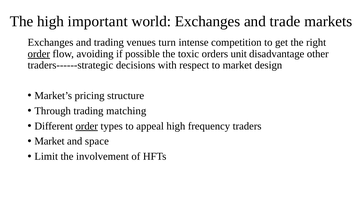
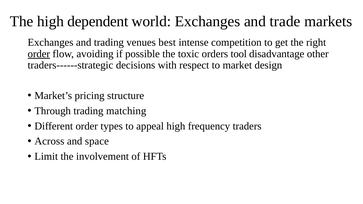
important: important -> dependent
turn: turn -> best
unit: unit -> tool
order at (87, 126) underline: present -> none
Market at (49, 141): Market -> Across
